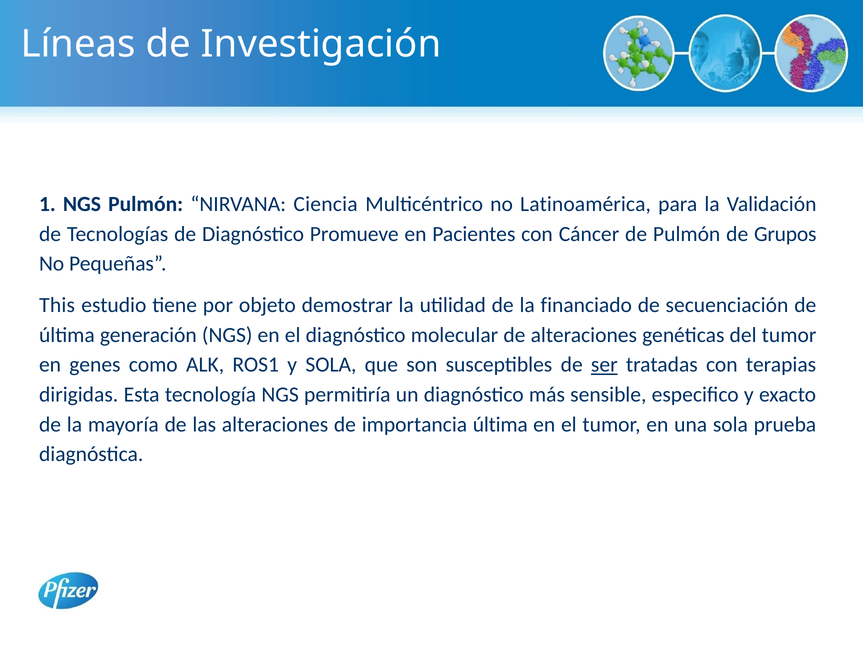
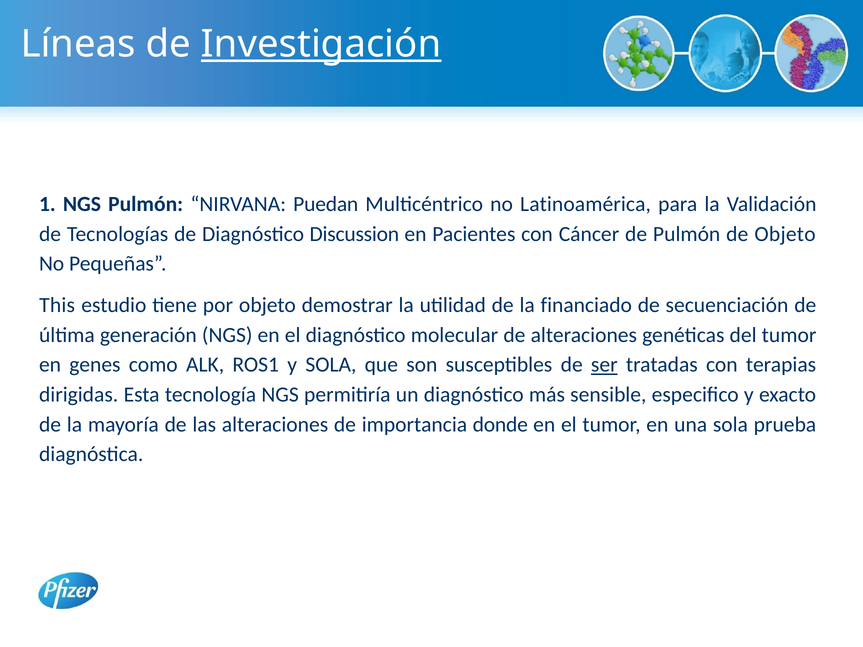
Investigación underline: none -> present
Ciencia: Ciencia -> Puedan
Promueve: Promueve -> Discussion
de Grupos: Grupos -> Objeto
importancia última: última -> donde
